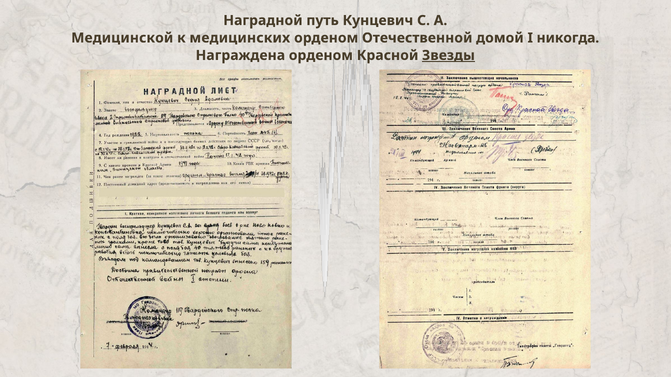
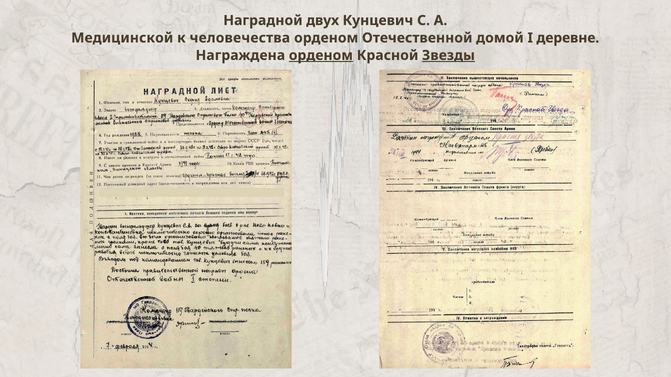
путь: путь -> двух
медицинских: медицинских -> человечества
никогда: никогда -> деревне
орденом at (321, 55) underline: none -> present
